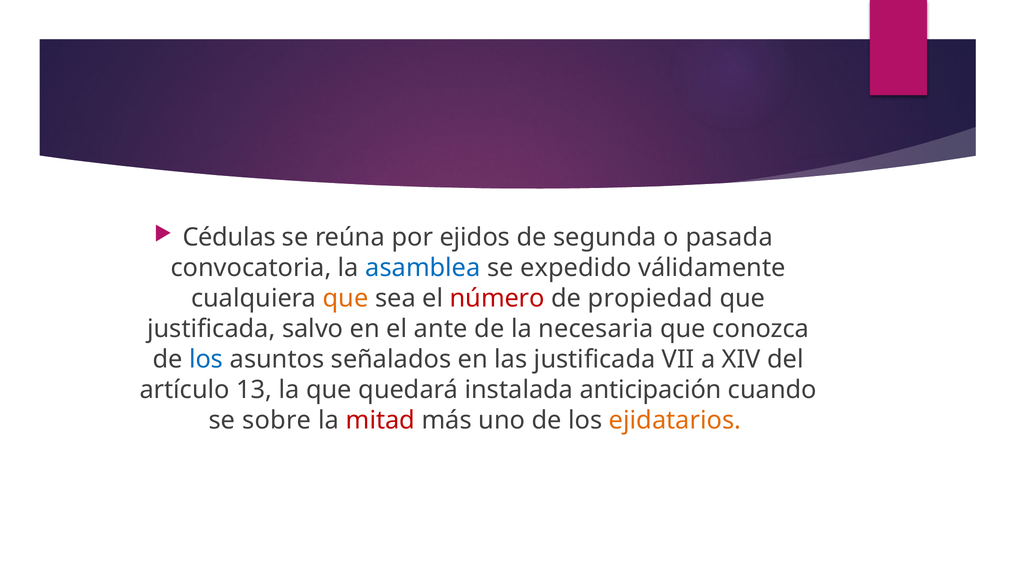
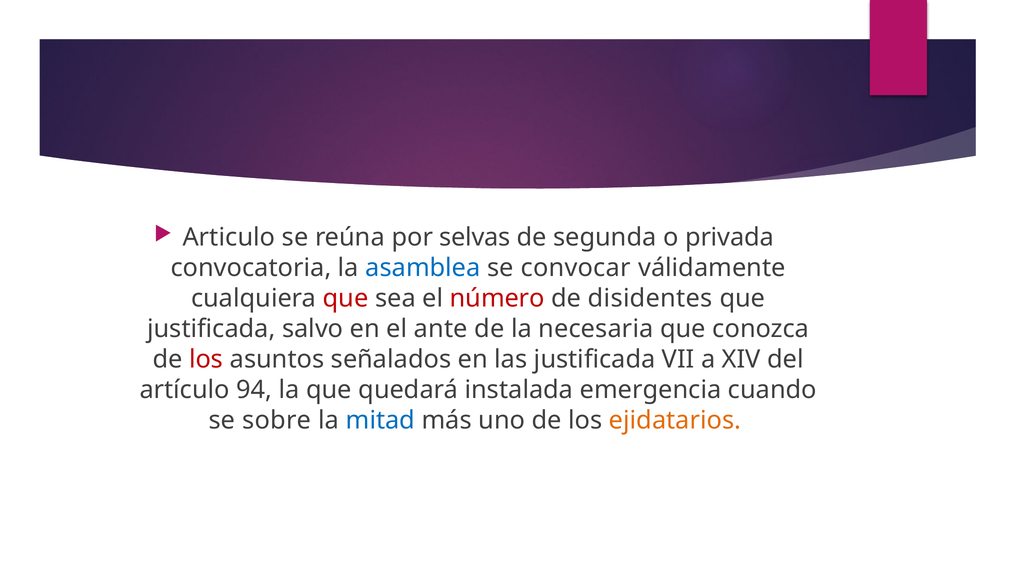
Cédulas: Cédulas -> Articulo
ejidos: ejidos -> selvas
pasada: pasada -> privada
expedido: expedido -> convocar
que at (346, 299) colour: orange -> red
propiedad: propiedad -> disidentes
los at (206, 360) colour: blue -> red
13: 13 -> 94
anticipación: anticipación -> emergencia
mitad colour: red -> blue
